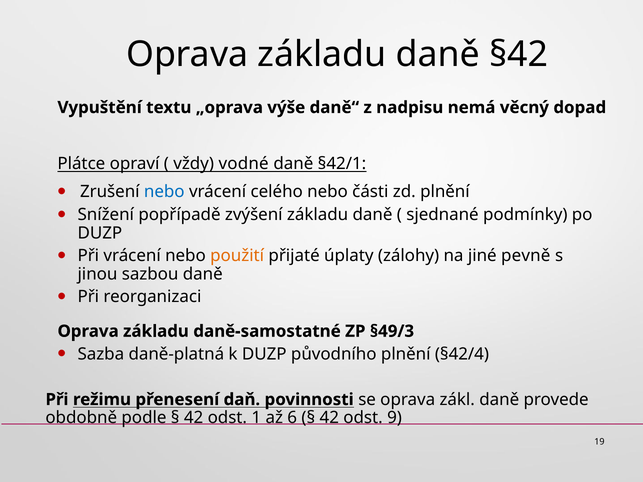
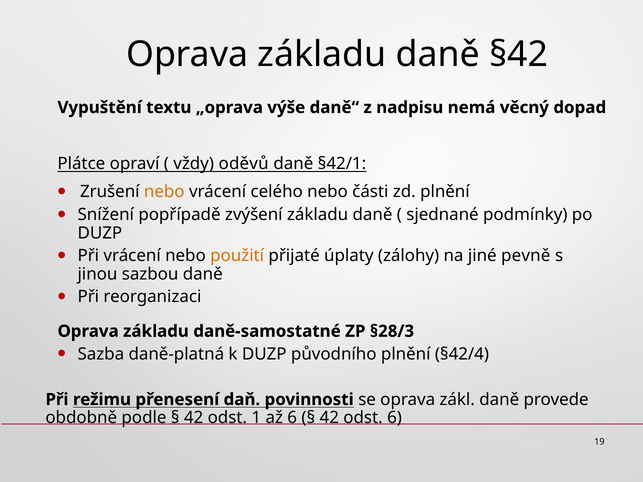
vodné: vodné -> oděvů
nebo at (164, 192) colour: blue -> orange
§49/3: §49/3 -> §28/3
odst 9: 9 -> 6
